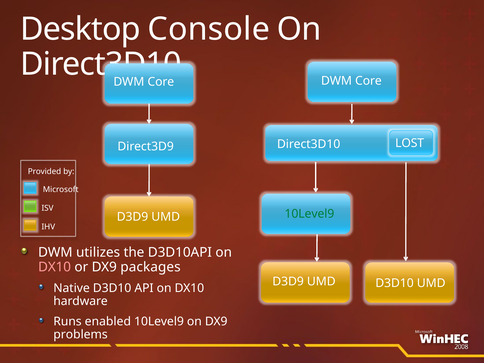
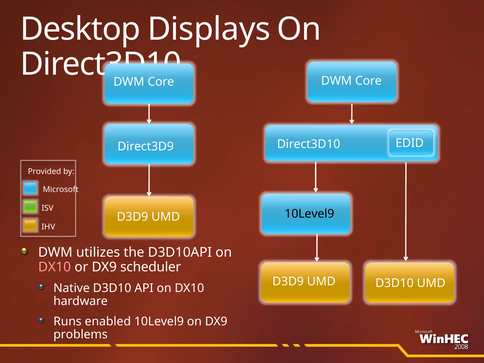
Console: Console -> Displays
LOST: LOST -> EDID
10Level9 at (309, 214) colour: green -> black
packages: packages -> scheduler
